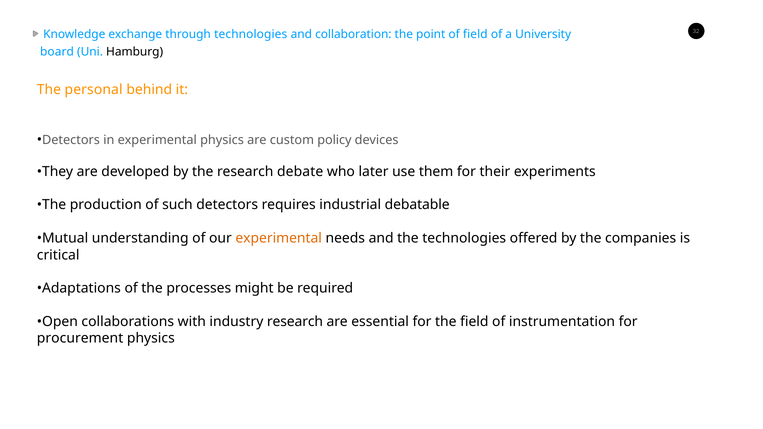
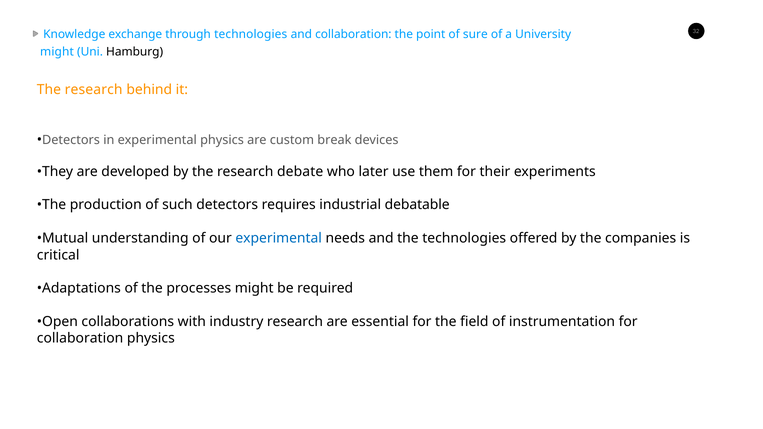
of field: field -> sure
board at (57, 52): board -> might
personal at (94, 90): personal -> research
policy: policy -> break
experimental at (279, 238) colour: orange -> blue
procurement at (80, 339): procurement -> collaboration
